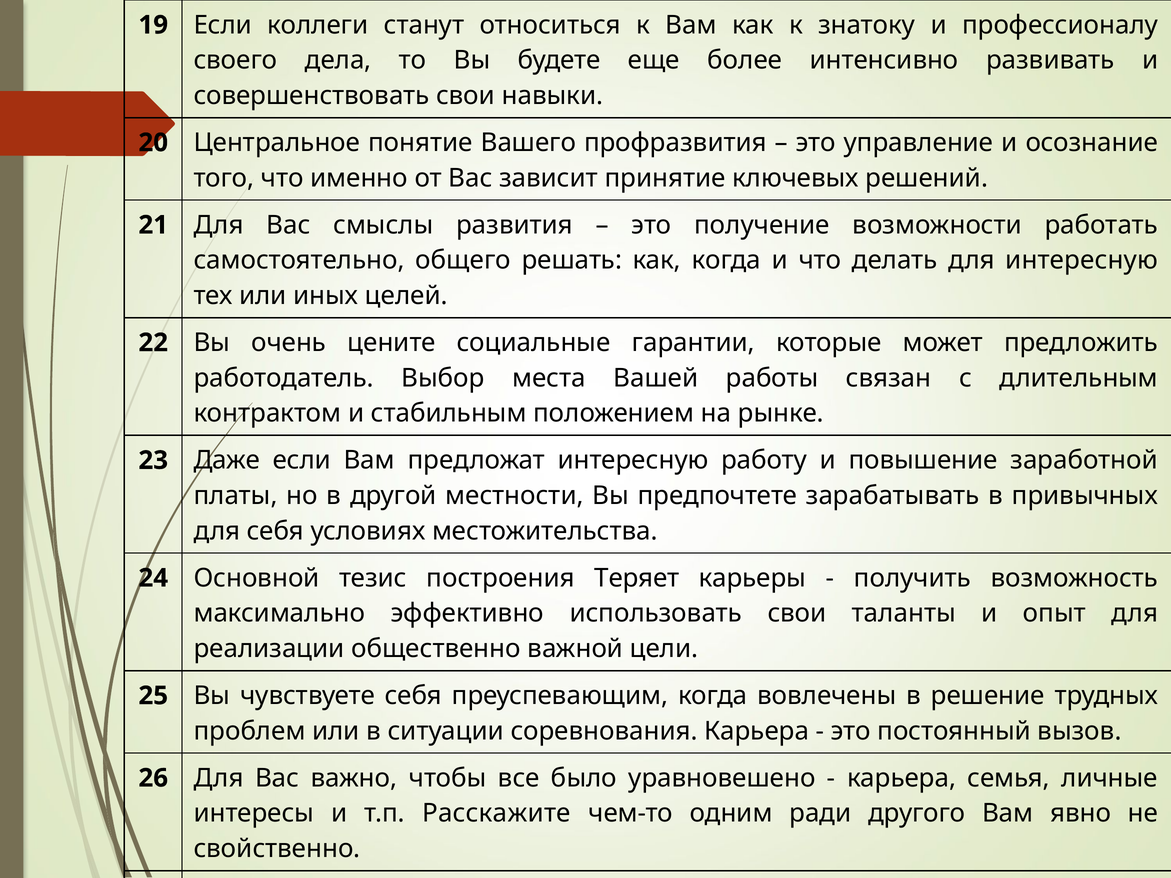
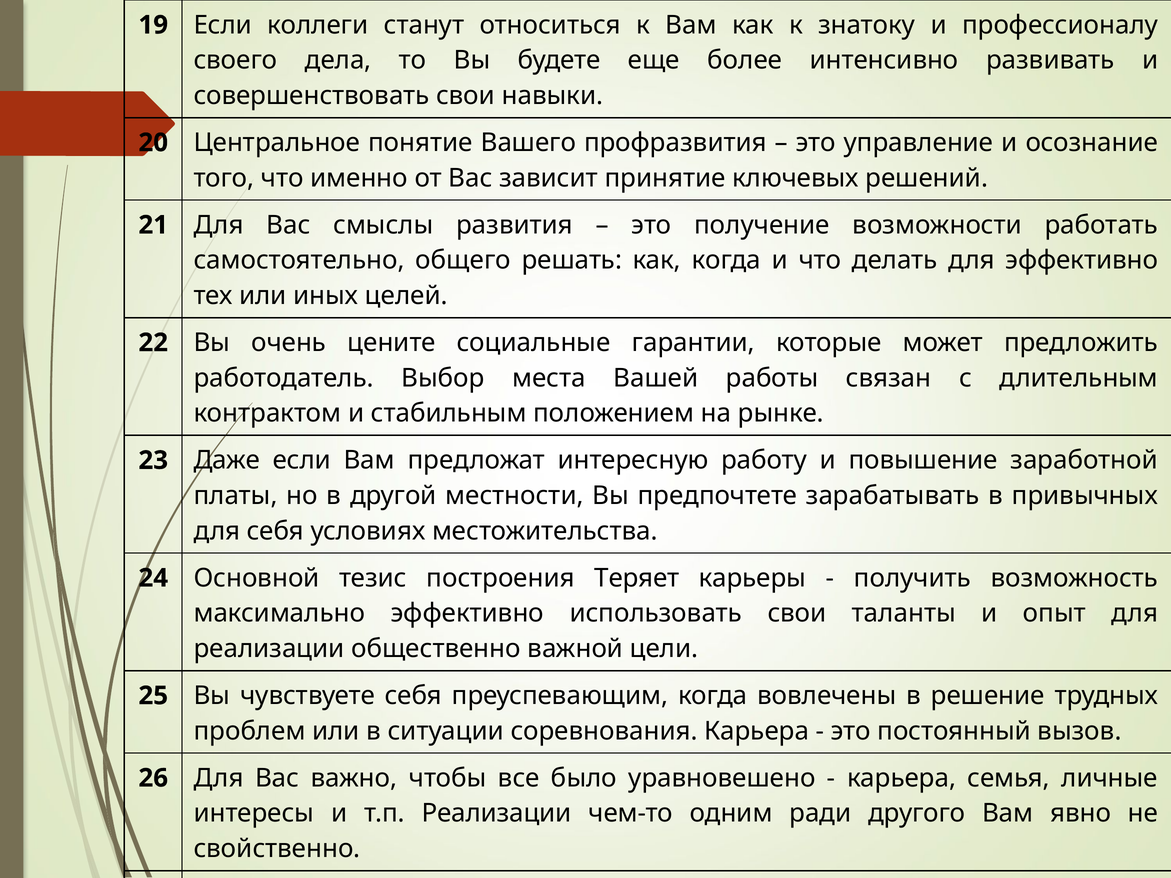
для интересную: интересную -> эффективно
т.п Расскажите: Расскажите -> Реализации
